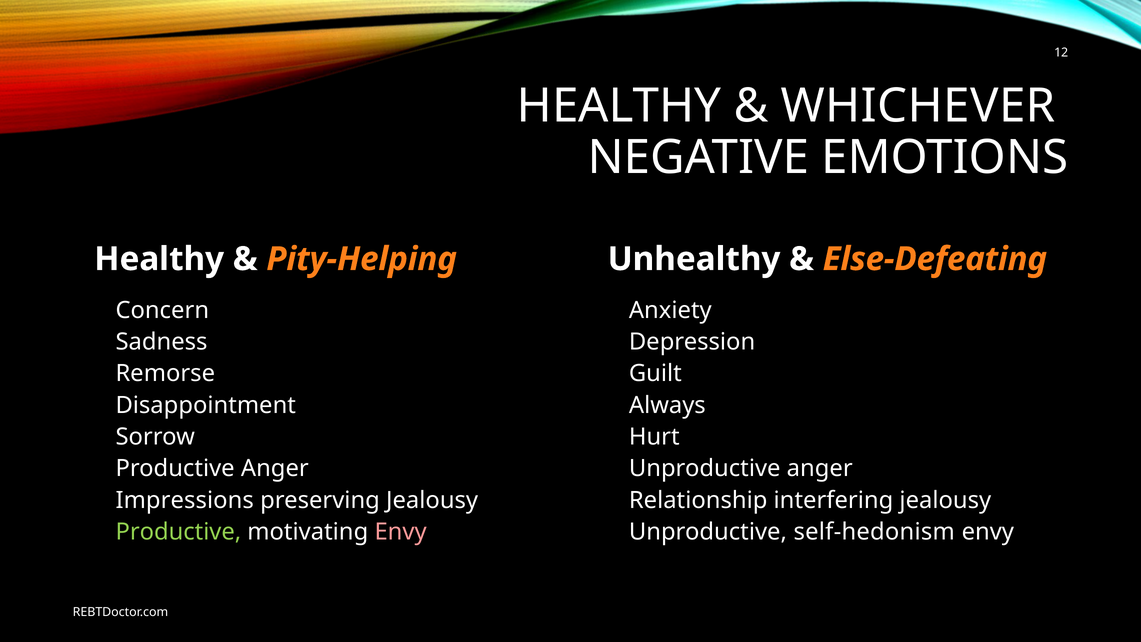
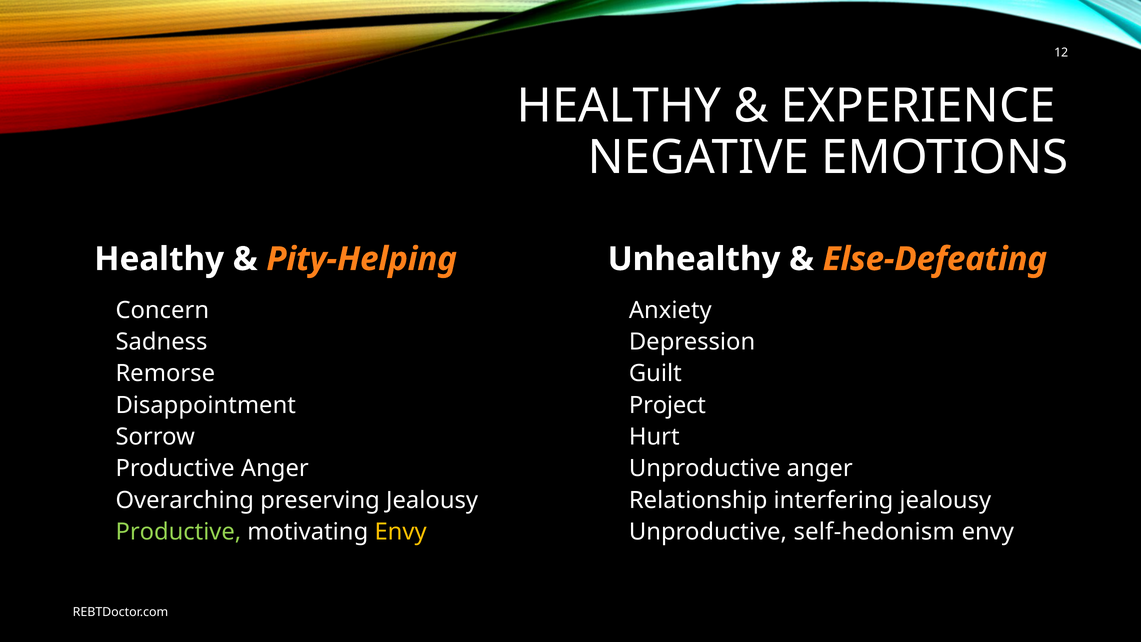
WHICHEVER: WHICHEVER -> EXPERIENCE
Always: Always -> Project
Impressions: Impressions -> Overarching
Envy at (401, 532) colour: pink -> yellow
